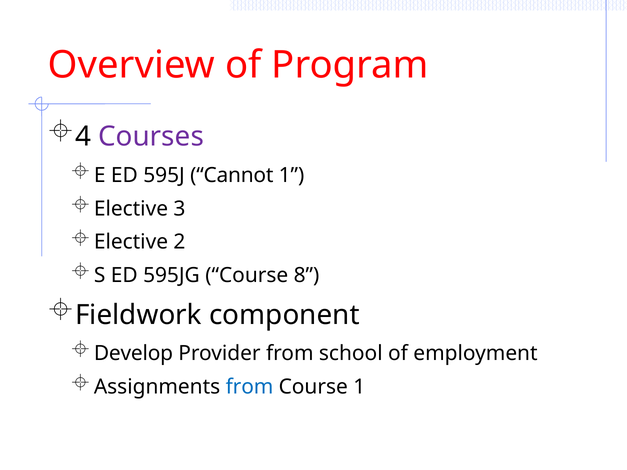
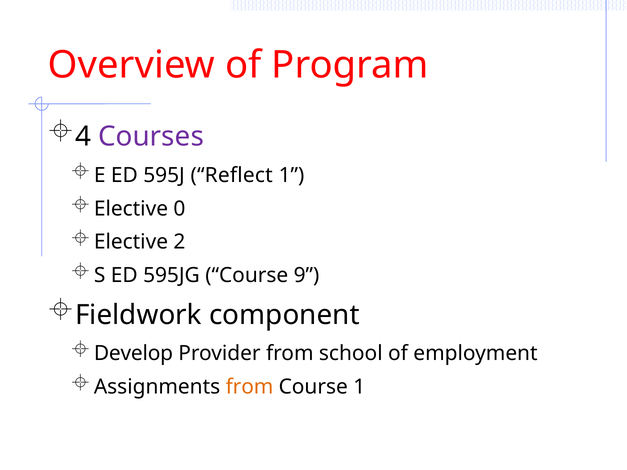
Cannot: Cannot -> Reflect
3: 3 -> 0
8: 8 -> 9
from at (249, 387) colour: blue -> orange
